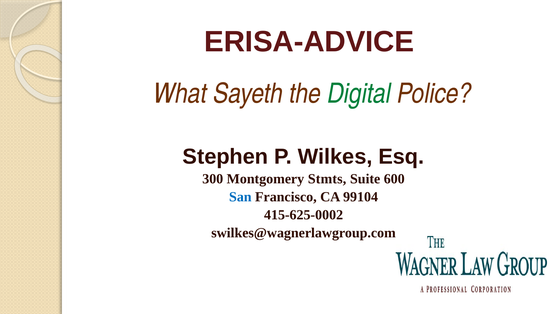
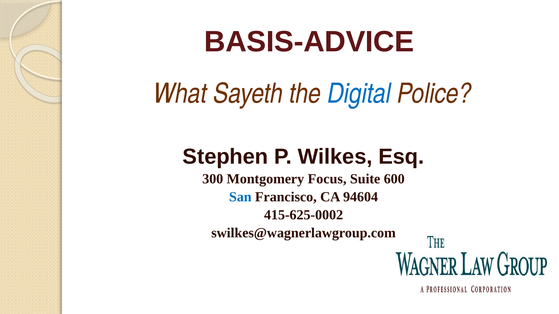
ERISA-ADVICE: ERISA-ADVICE -> BASIS-ADVICE
Digital colour: green -> blue
Stmts: Stmts -> Focus
99104: 99104 -> 94604
